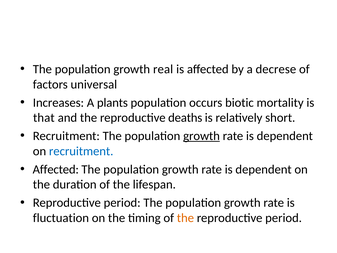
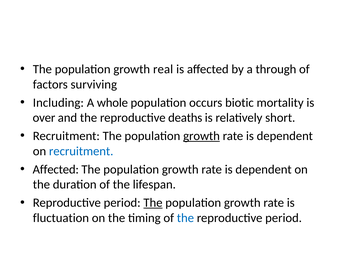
decrese: decrese -> through
universal: universal -> surviving
Increases: Increases -> Including
plants: plants -> whole
that: that -> over
The at (153, 203) underline: none -> present
the at (185, 218) colour: orange -> blue
